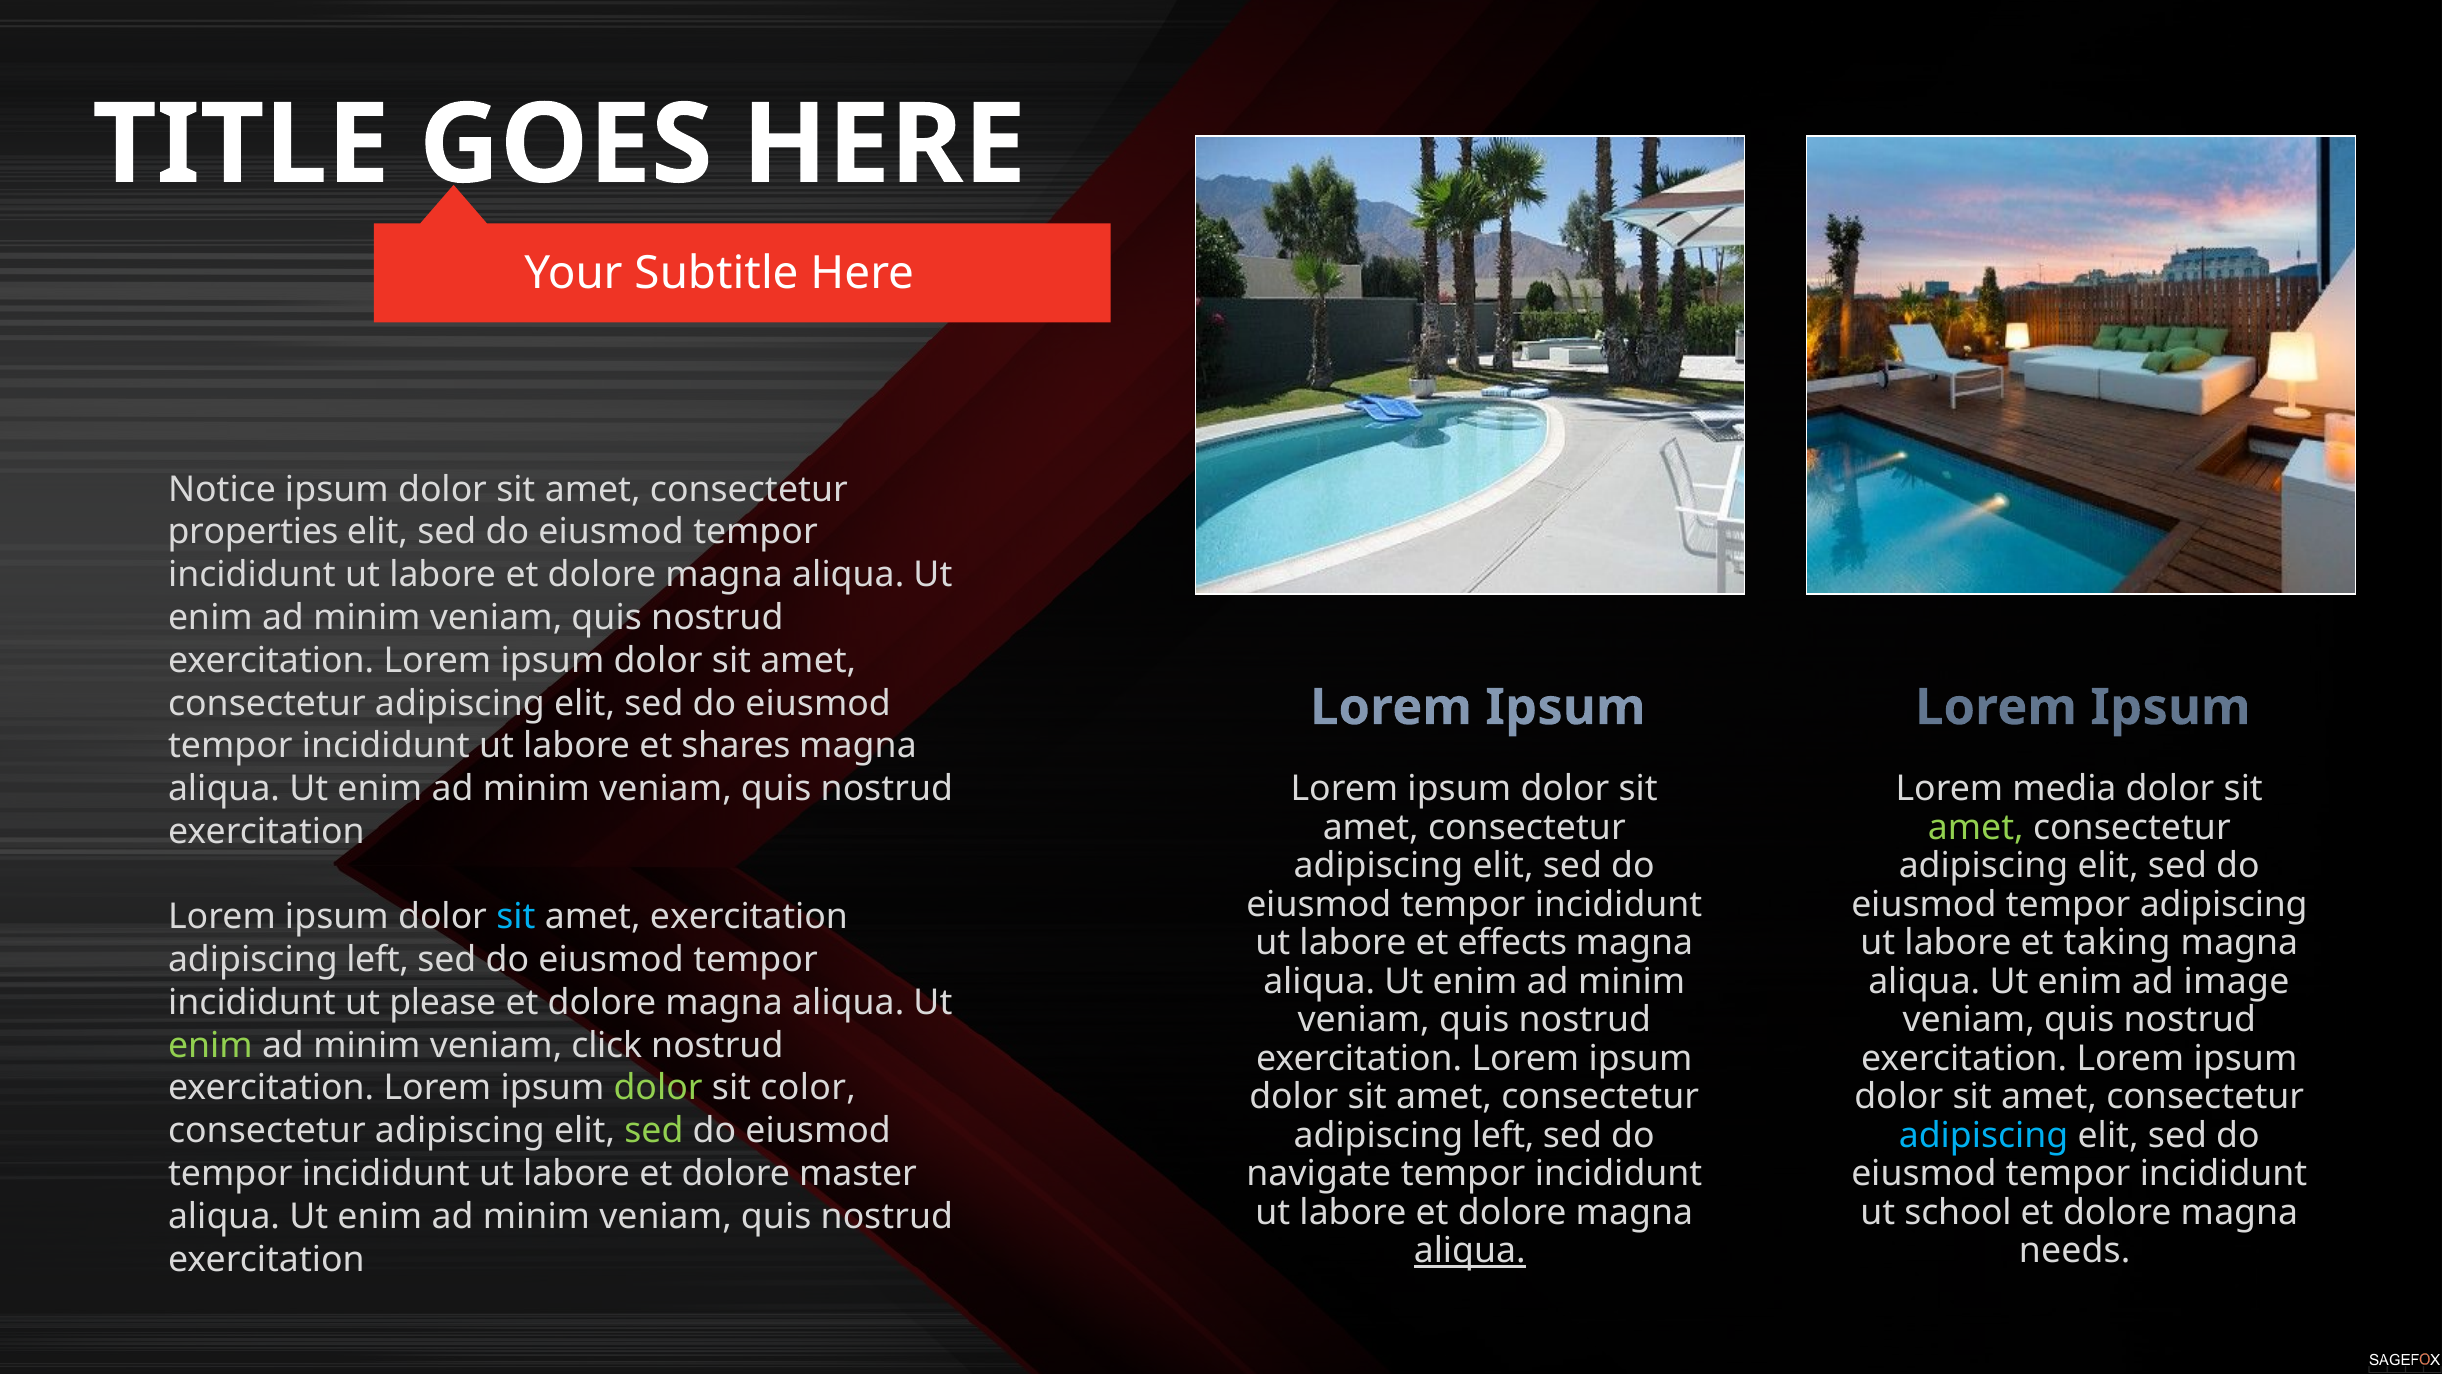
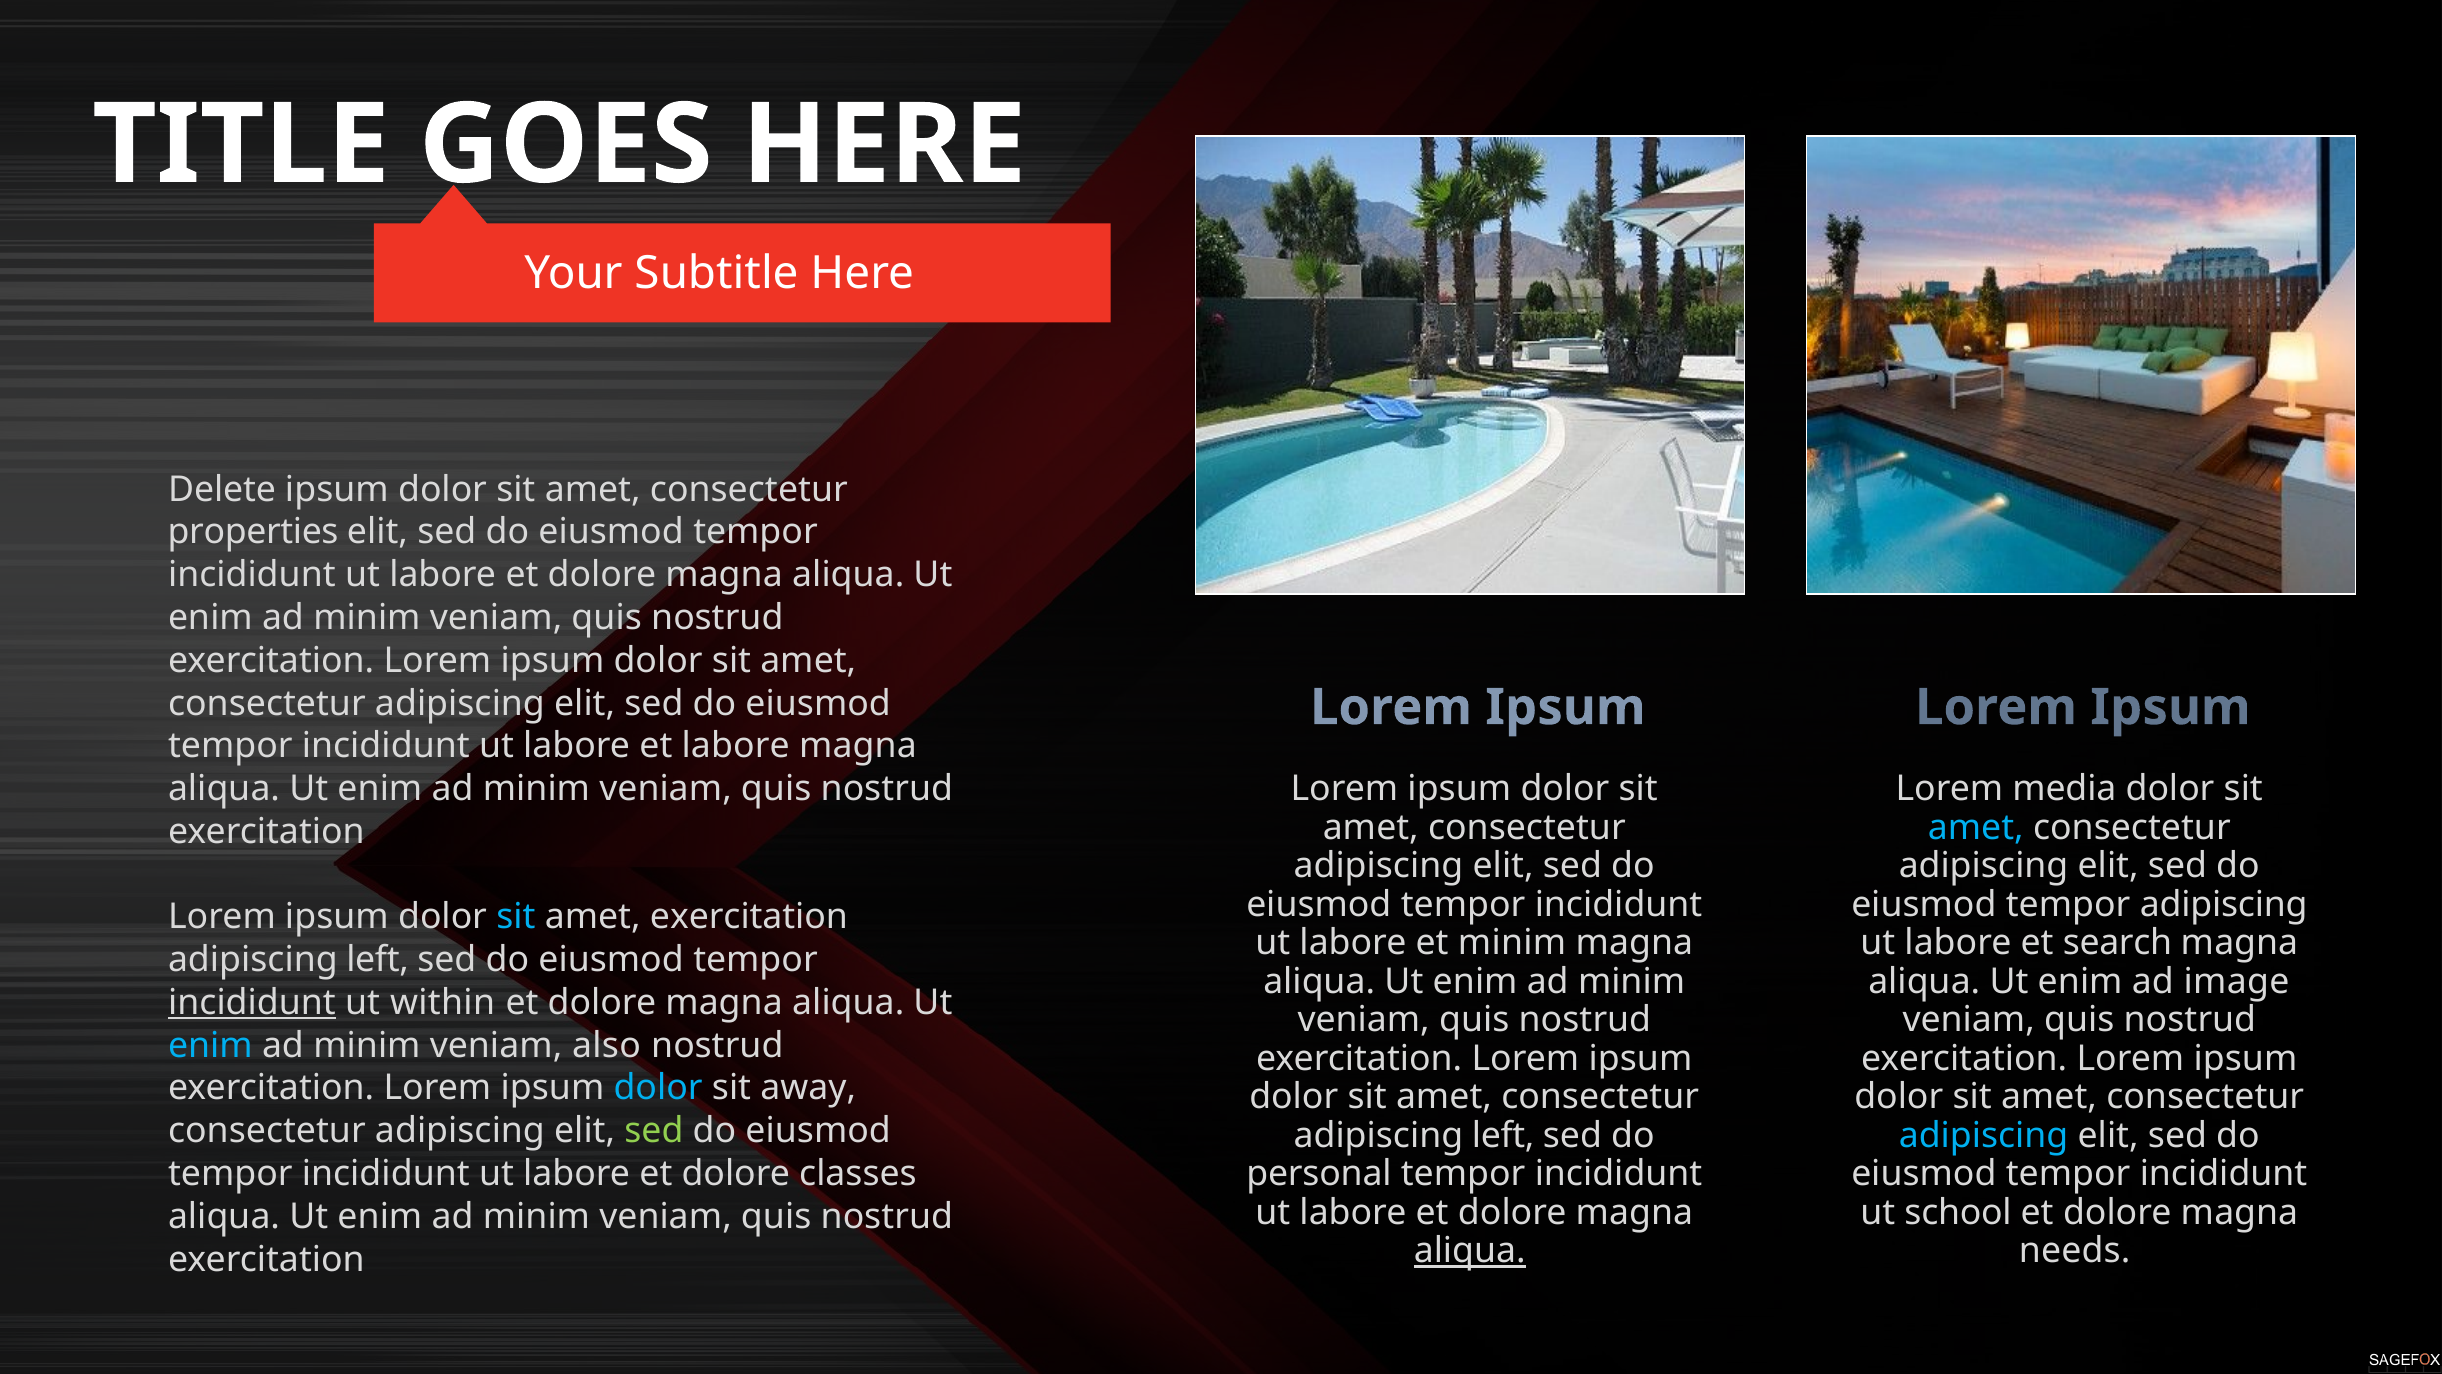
Notice: Notice -> Delete
et shares: shares -> labore
amet at (1976, 827) colour: light green -> light blue
et effects: effects -> minim
taking: taking -> search
incididunt at (252, 1002) underline: none -> present
please: please -> within
enim at (210, 1045) colour: light green -> light blue
click: click -> also
dolor at (658, 1088) colour: light green -> light blue
color: color -> away
master: master -> classes
navigate: navigate -> personal
